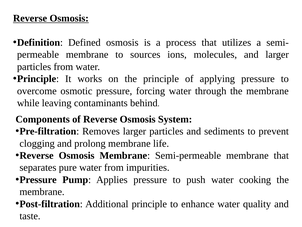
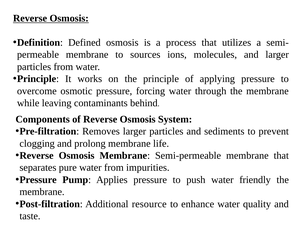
cooking: cooking -> friendly
Additional principle: principle -> resource
